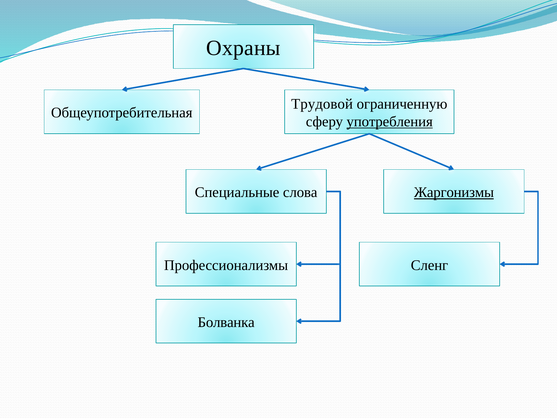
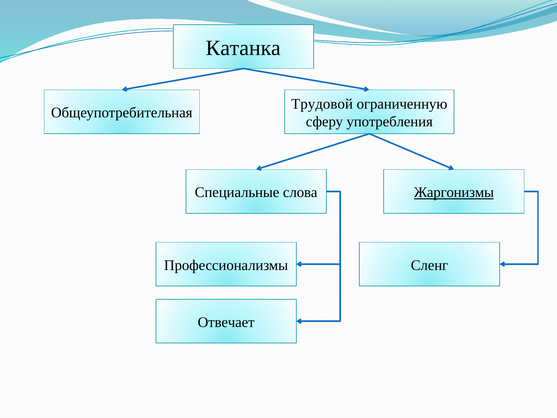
Охраны: Охраны -> Катанка
употребления underline: present -> none
Болванка: Болванка -> Отвечает
